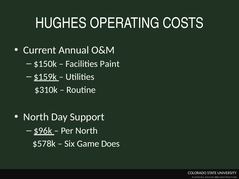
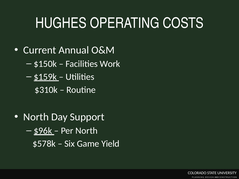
Paint: Paint -> Work
Does: Does -> Yield
